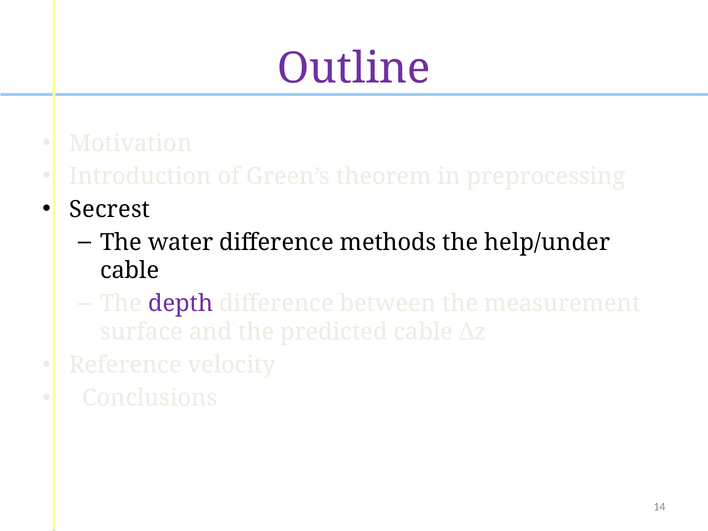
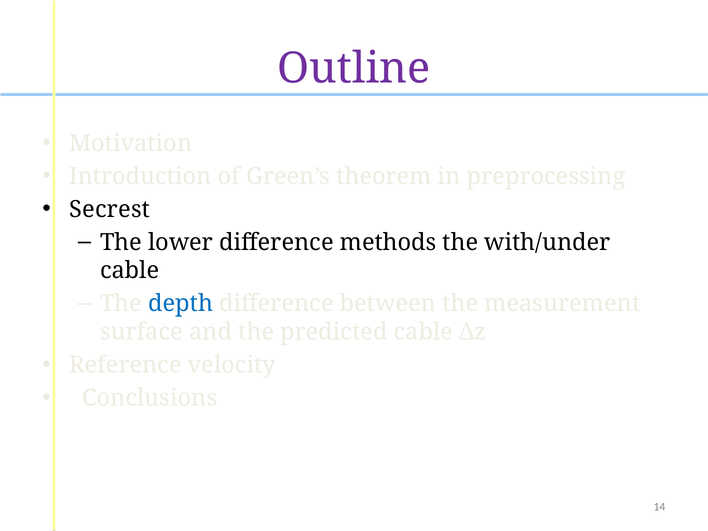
water: water -> lower
help/under: help/under -> with/under
depth colour: purple -> blue
